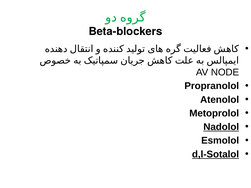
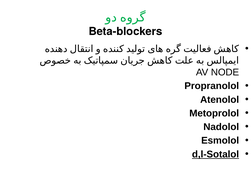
Nadolol underline: present -> none
